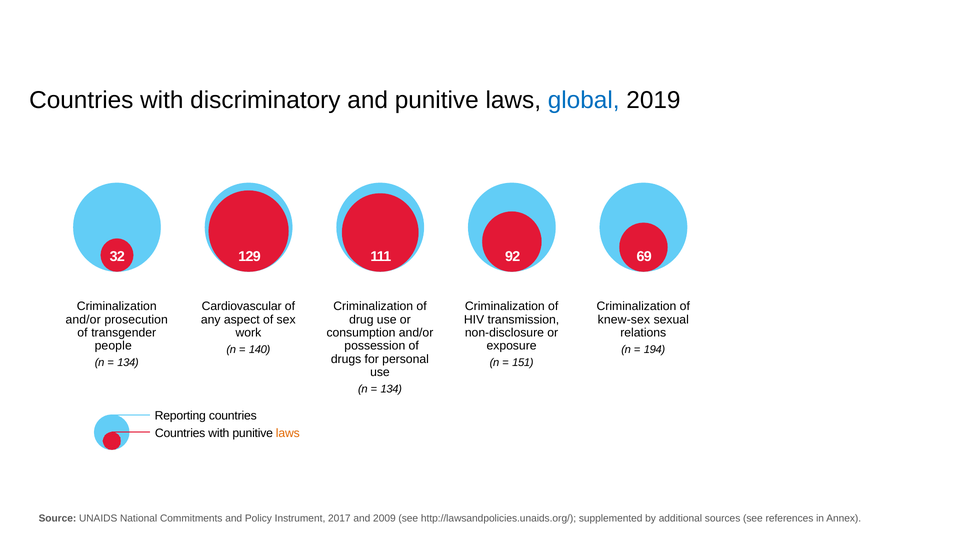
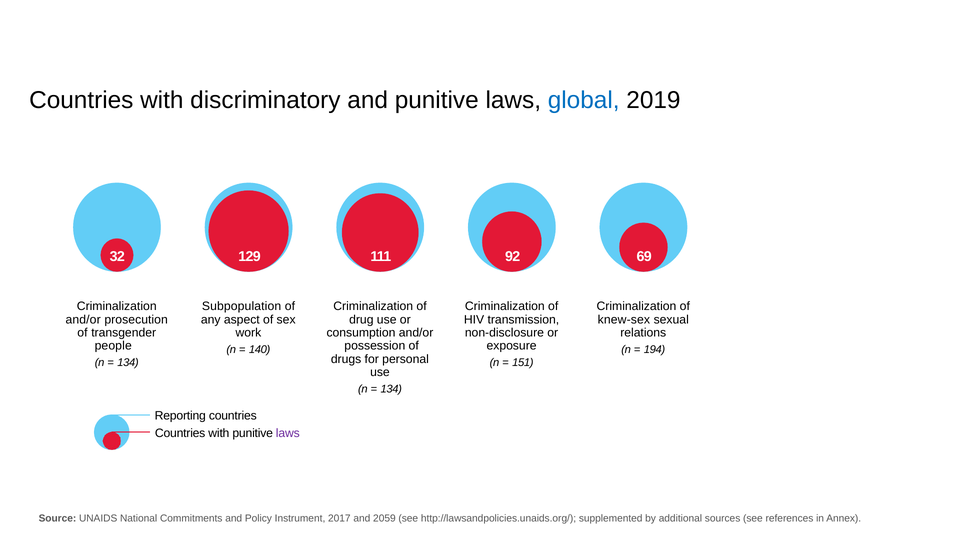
Cardiovascular: Cardiovascular -> Subpopulation
laws at (288, 433) colour: orange -> purple
2009: 2009 -> 2059
